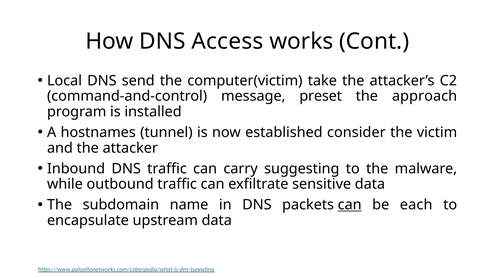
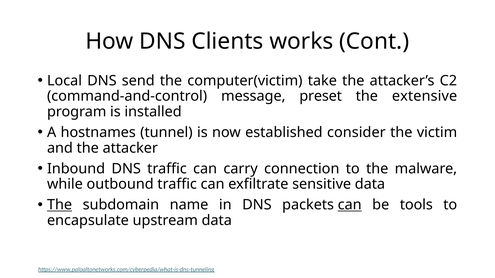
Access: Access -> Clients
approach: approach -> extensive
suggesting: suggesting -> connection
The at (60, 205) underline: none -> present
each: each -> tools
